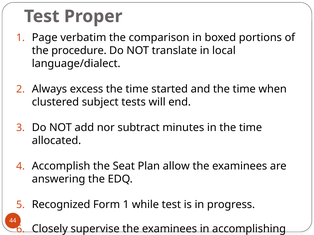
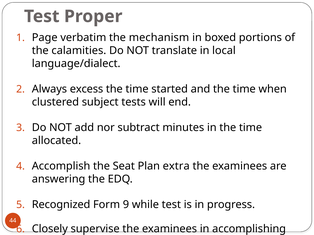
comparison: comparison -> mechanism
procedure: procedure -> calamities
allow: allow -> extra
Form 1: 1 -> 9
